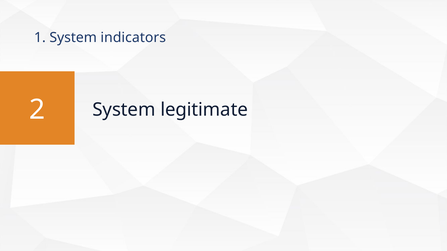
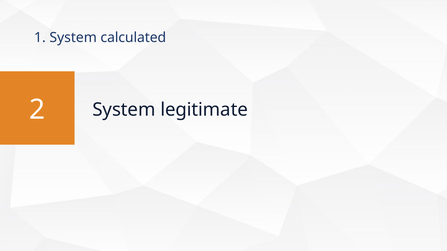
indicators: indicators -> calculated
